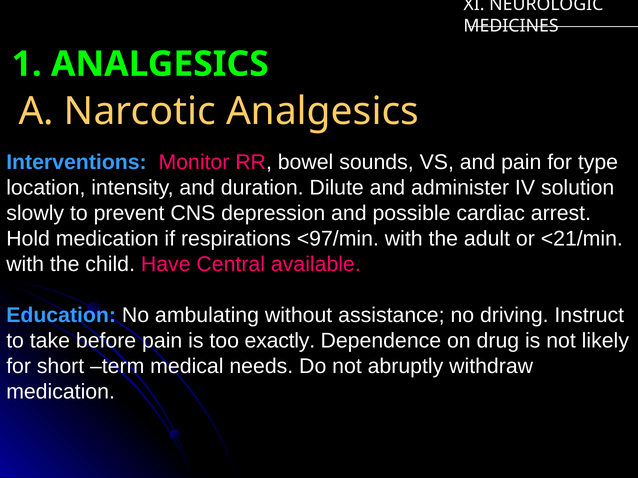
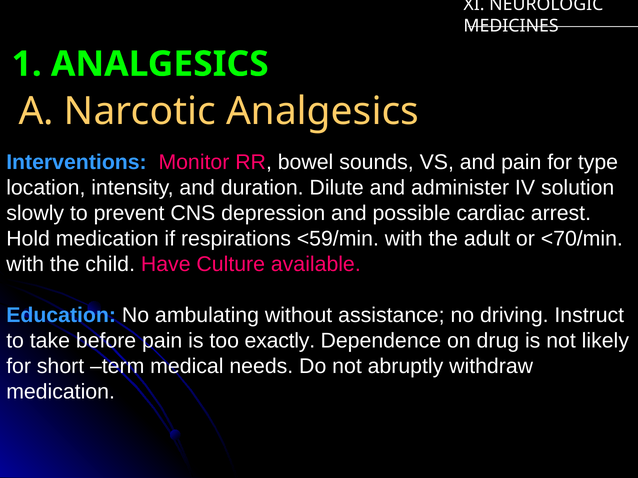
<97/min: <97/min -> <59/min
<21/min: <21/min -> <70/min
Central: Central -> Culture
